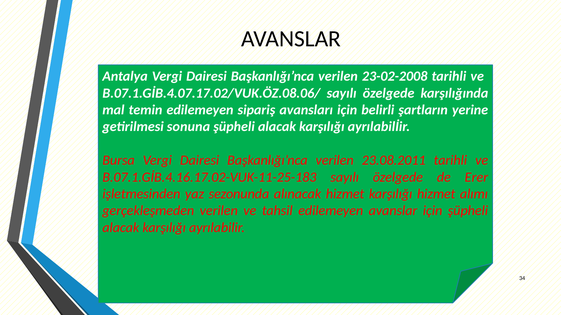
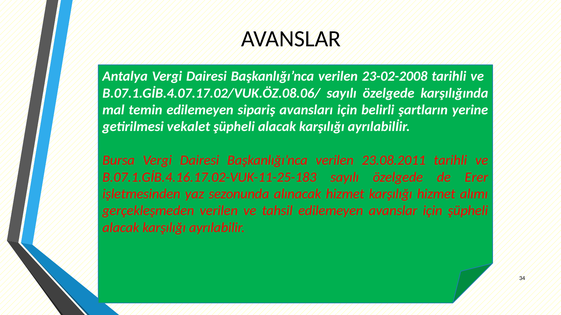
sonuna: sonuna -> vekalet
